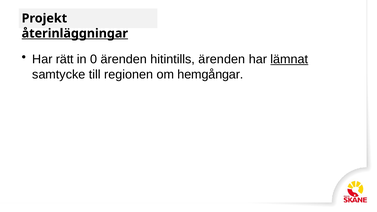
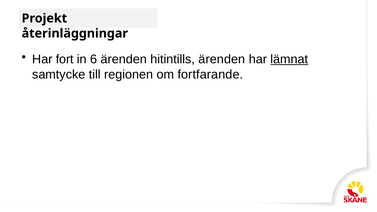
återinläggningar underline: present -> none
rätt: rätt -> fort
0: 0 -> 6
hemgångar: hemgångar -> fortfarande
